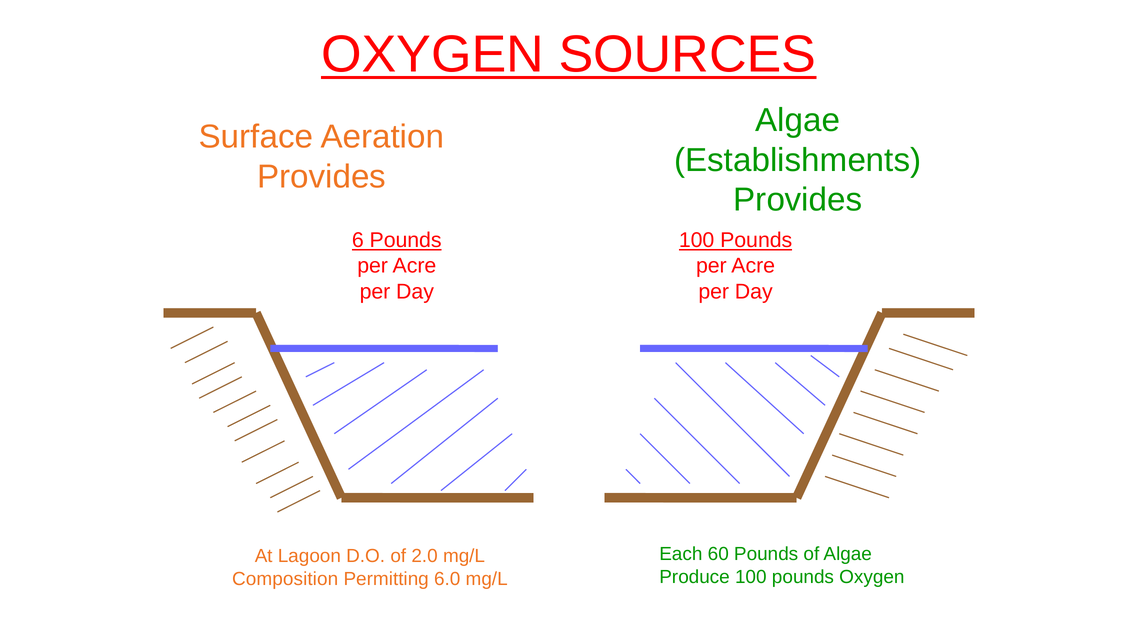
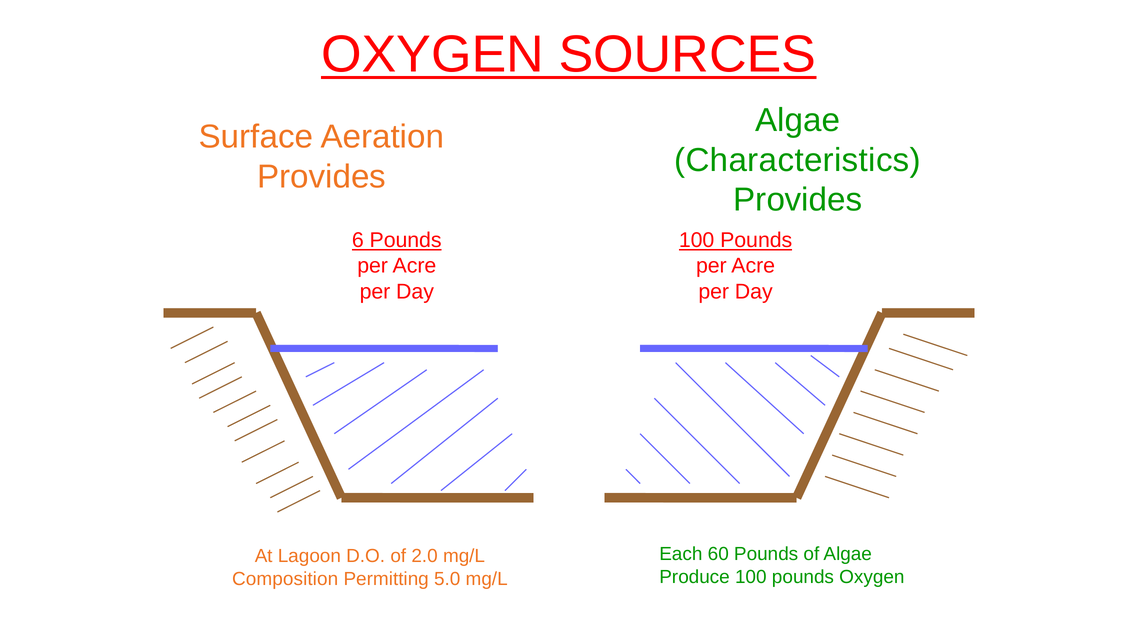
Establishments: Establishments -> Characteristics
6.0: 6.0 -> 5.0
